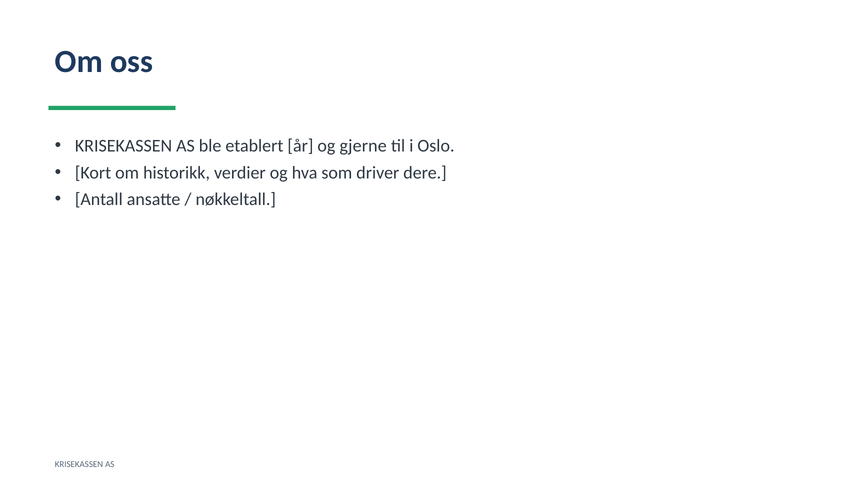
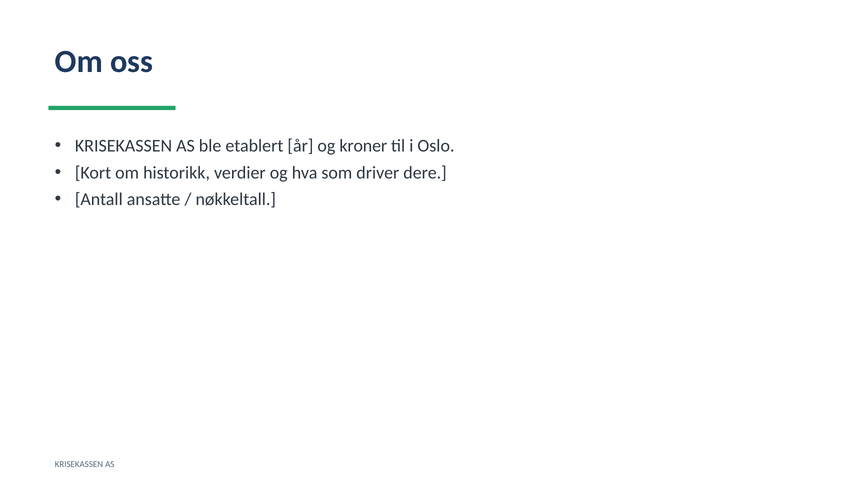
gjerne: gjerne -> kroner
